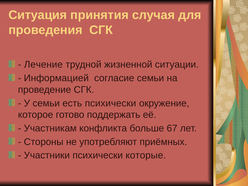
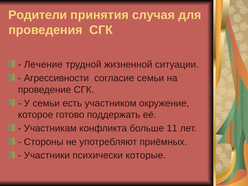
Ситуация: Ситуация -> Родители
Информацией: Информацией -> Агрессивности
есть психически: психически -> участником
67: 67 -> 11
